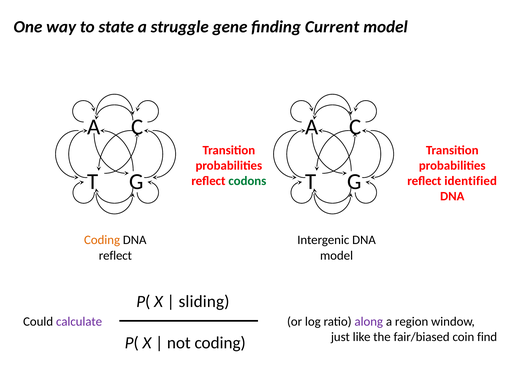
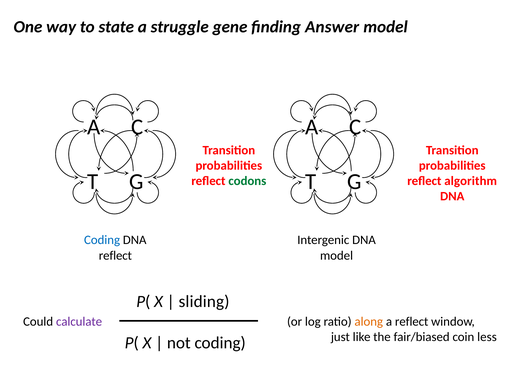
Current: Current -> Answer
identified: identified -> algorithm
Coding at (102, 240) colour: orange -> blue
along colour: purple -> orange
a region: region -> reflect
find: find -> less
